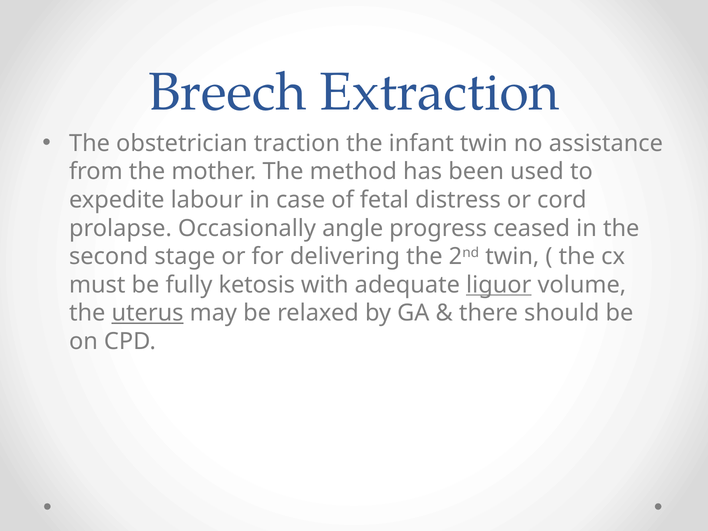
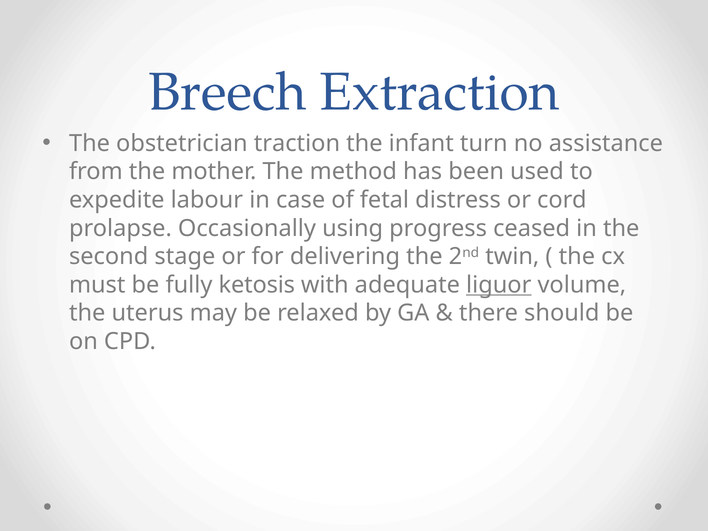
infant twin: twin -> turn
angle: angle -> using
uterus underline: present -> none
